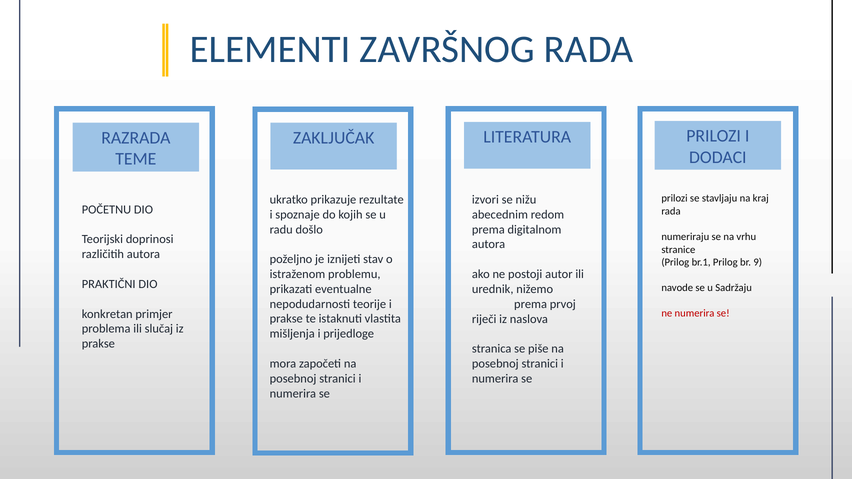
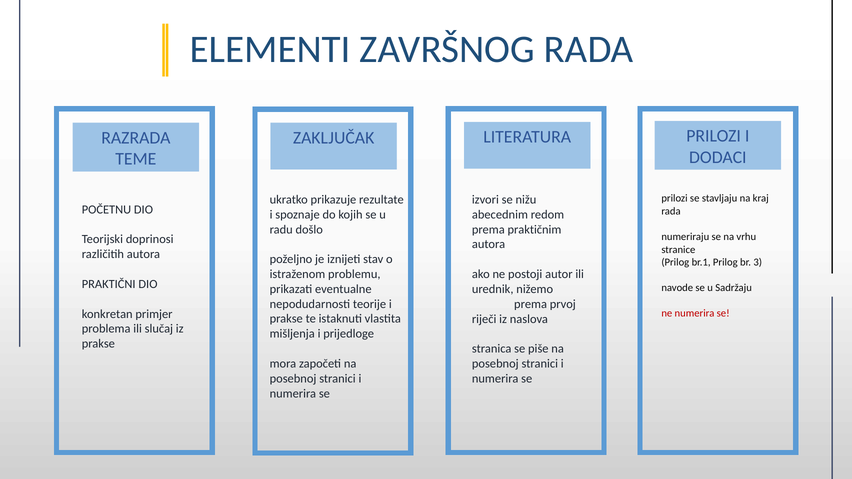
digitalnom: digitalnom -> praktičnim
9: 9 -> 3
